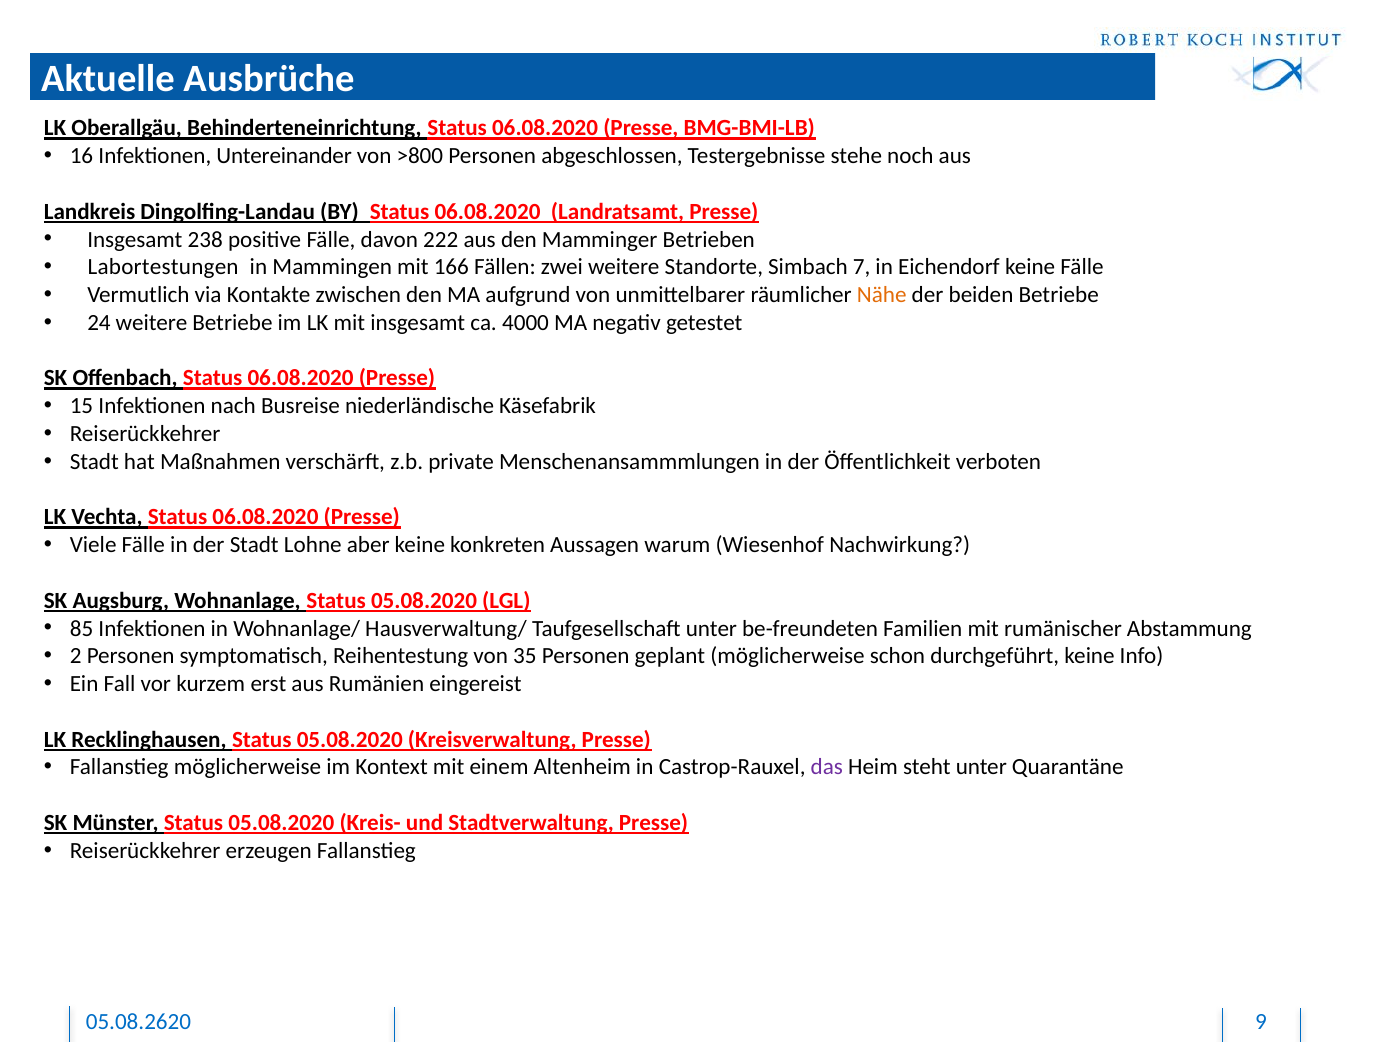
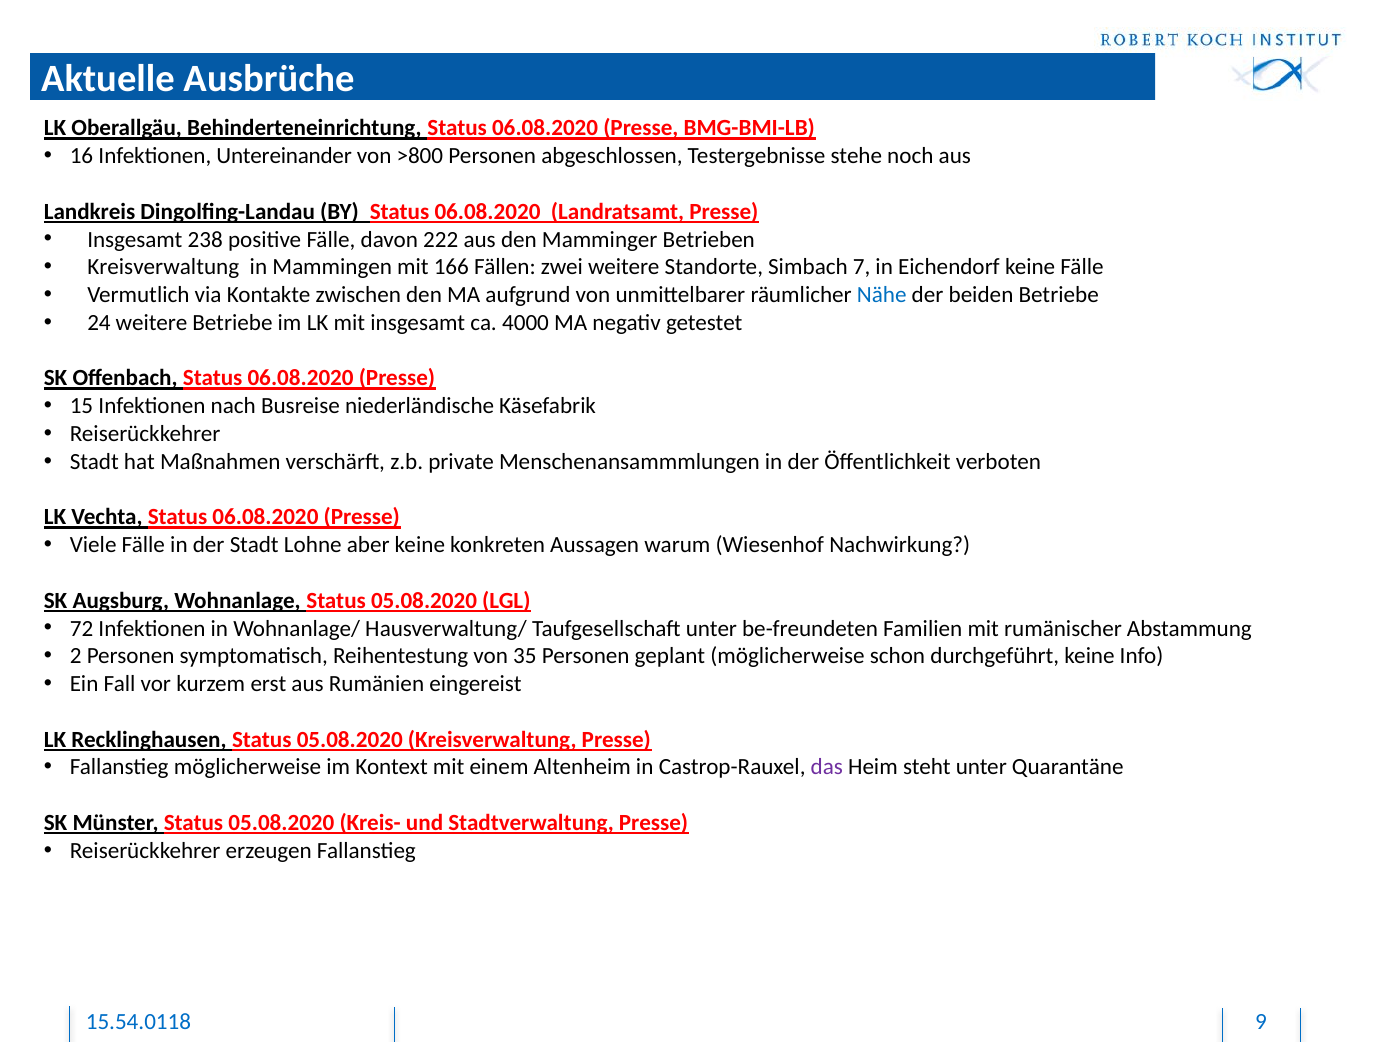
Labortestungen at (163, 267): Labortestungen -> Kreisverwaltung
Nähe colour: orange -> blue
85: 85 -> 72
05.08.2620: 05.08.2620 -> 15.54.0118
